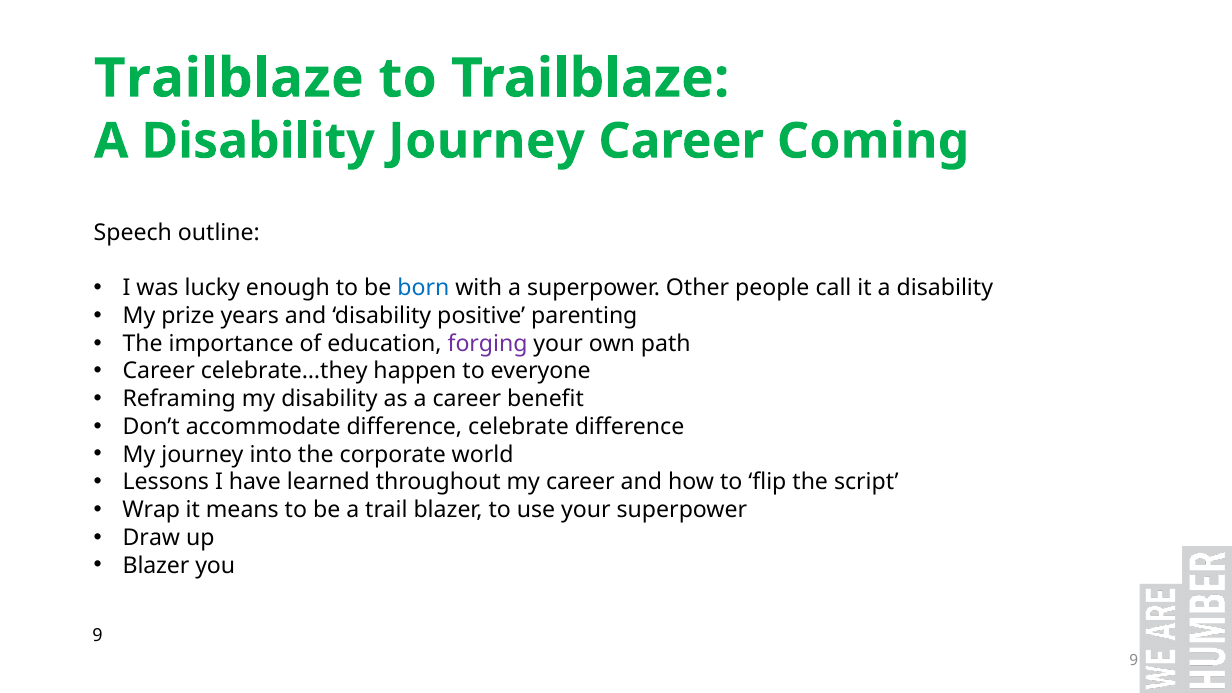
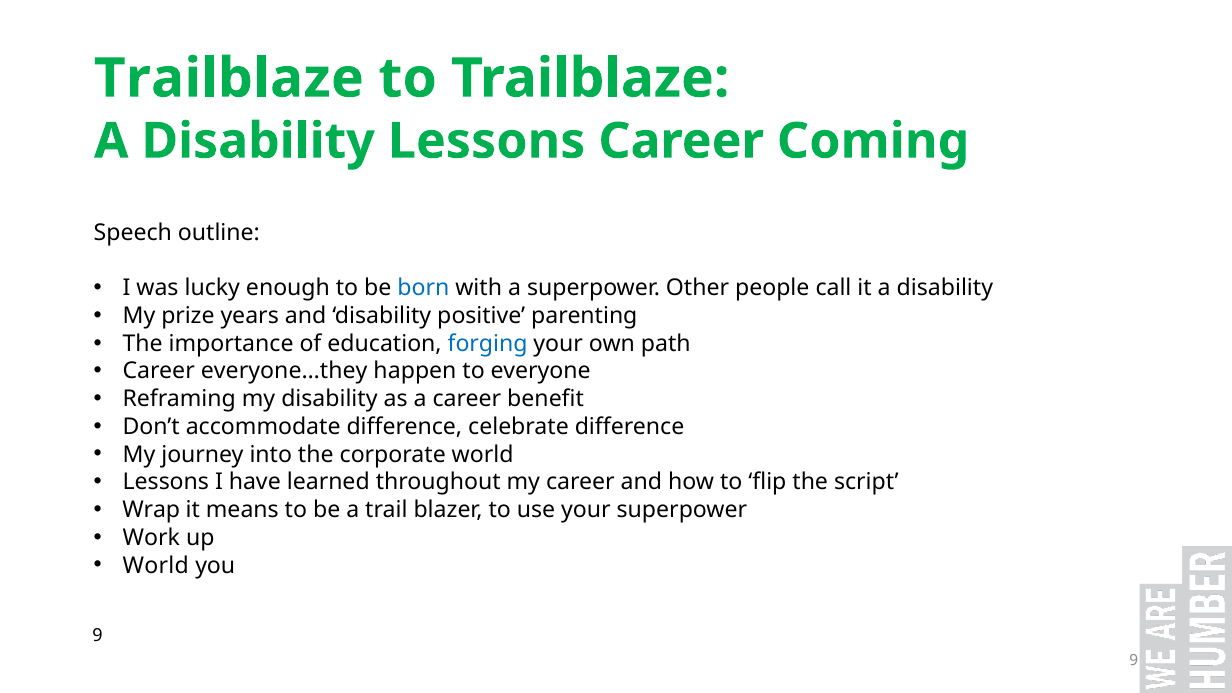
Disability Journey: Journey -> Lessons
forging colour: purple -> blue
celebrate…they: celebrate…they -> everyone…they
Draw: Draw -> Work
Blazer at (156, 565): Blazer -> World
